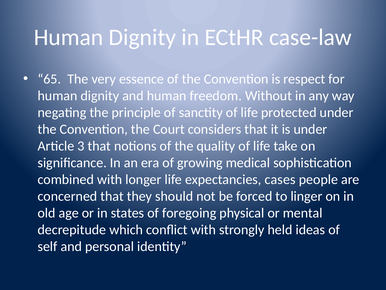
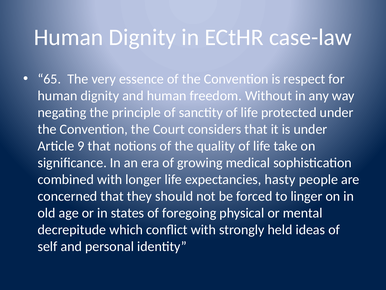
3: 3 -> 9
cases: cases -> hasty
